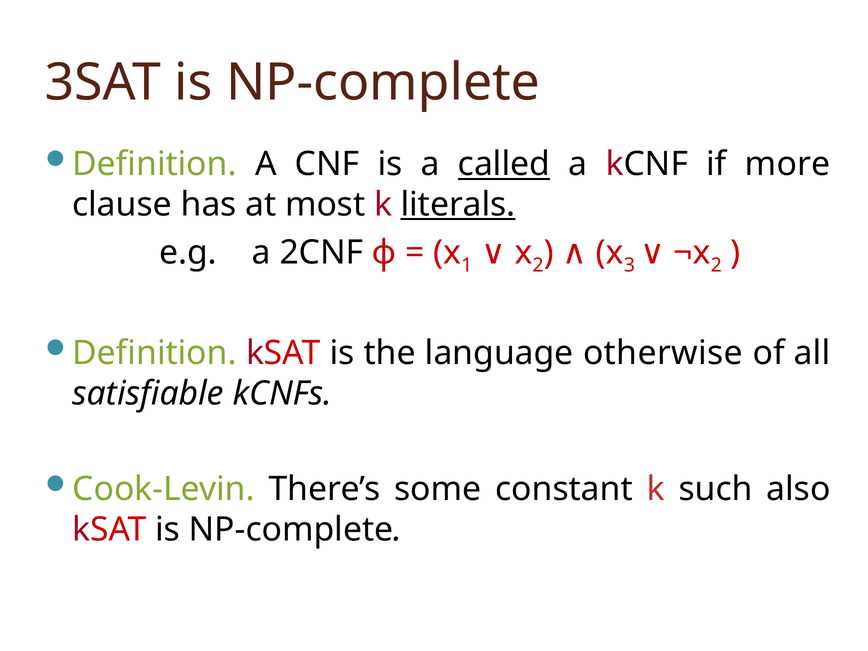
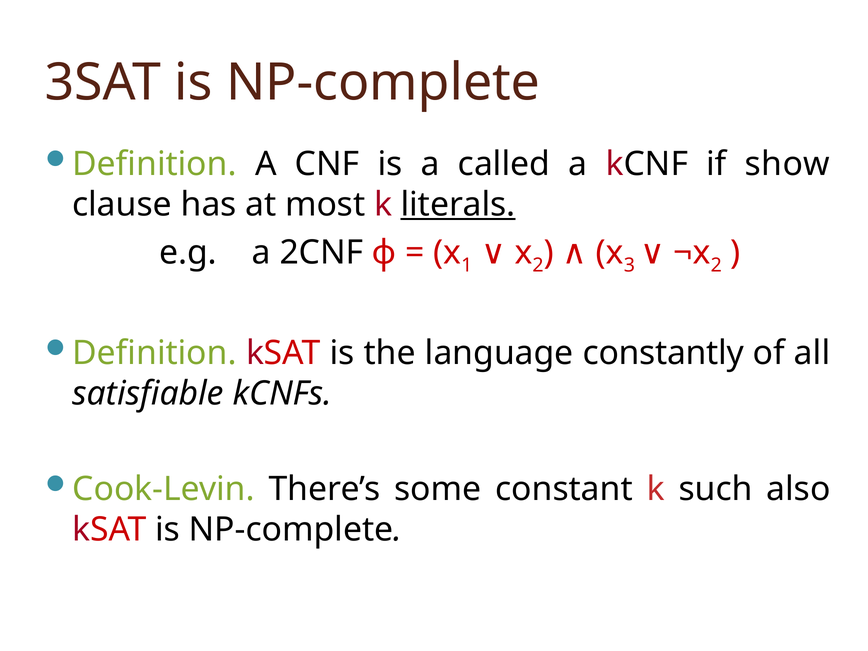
called underline: present -> none
more: more -> show
otherwise: otherwise -> constantly
